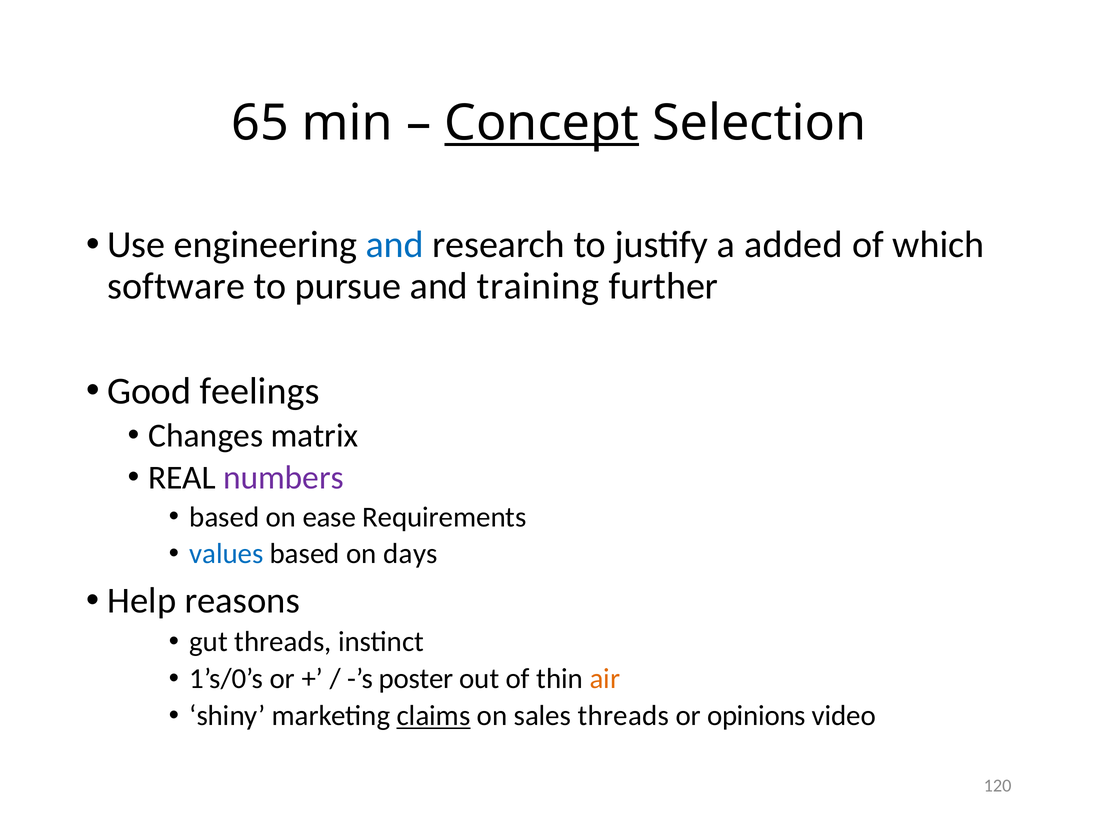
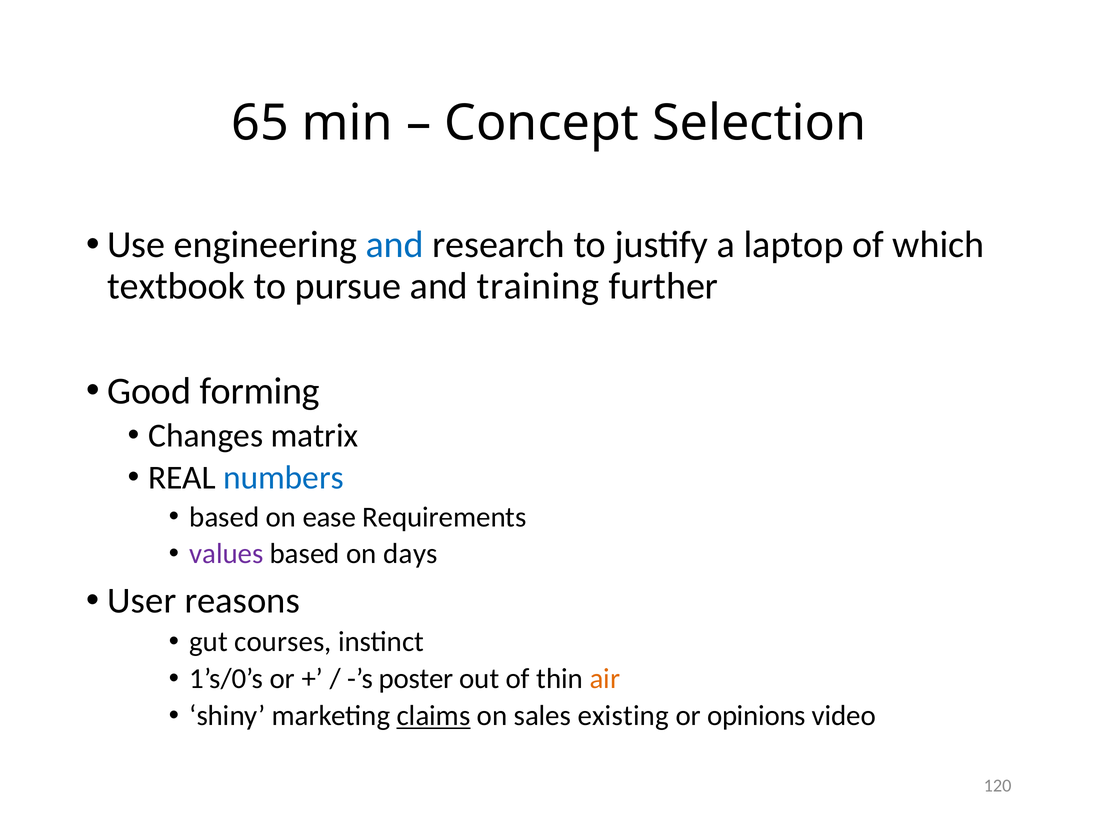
Concept underline: present -> none
added: added -> laptop
software: software -> textbook
feelings: feelings -> forming
numbers colour: purple -> blue
values colour: blue -> purple
Help: Help -> User
gut threads: threads -> courses
sales threads: threads -> existing
